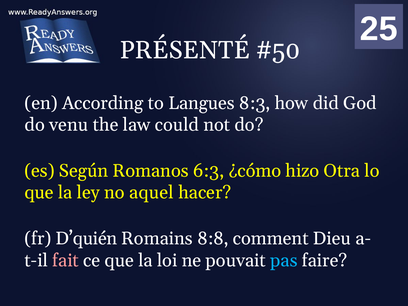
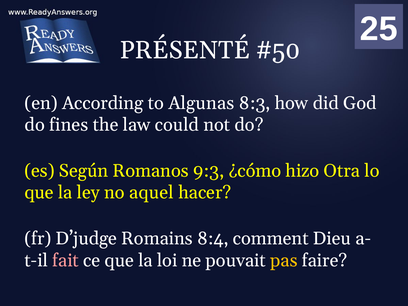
Langues: Langues -> Algunas
venu: venu -> fines
6:3: 6:3 -> 9:3
D’quién: D’quién -> D’judge
8:8: 8:8 -> 8:4
pas colour: light blue -> yellow
